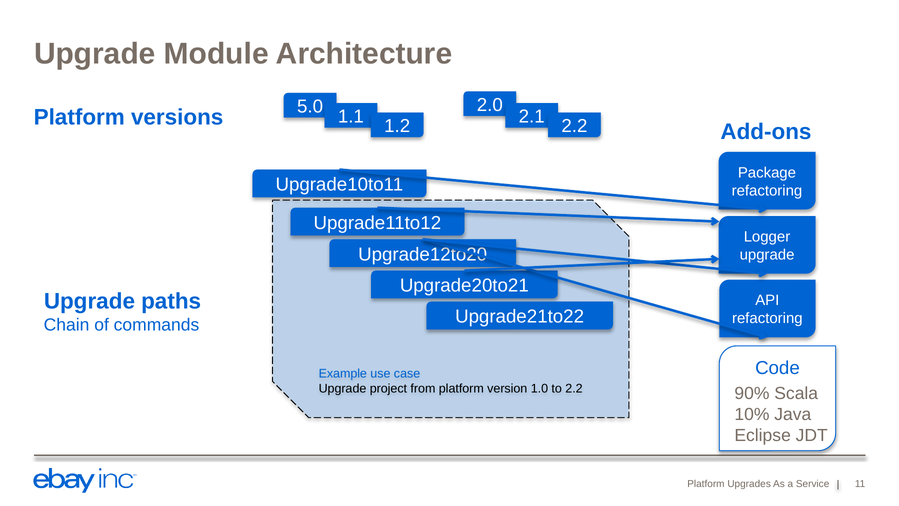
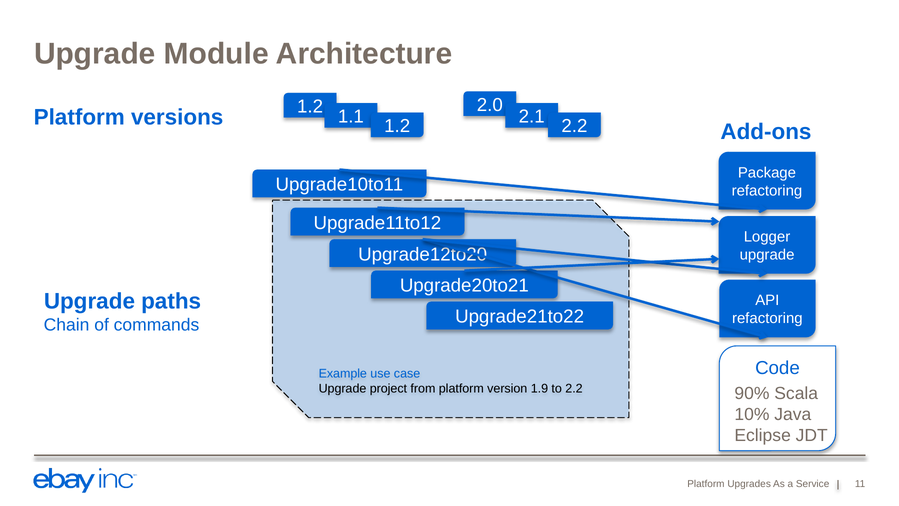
5.0 at (310, 106): 5.0 -> 1.2
1.0: 1.0 -> 1.9
